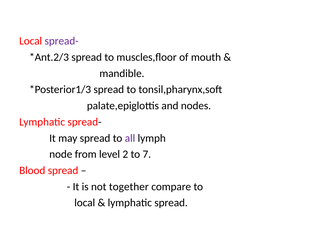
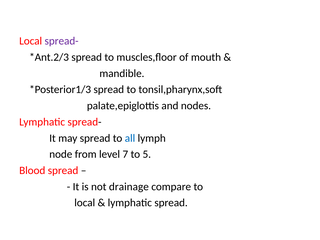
all colour: purple -> blue
2: 2 -> 7
7: 7 -> 5
together: together -> drainage
